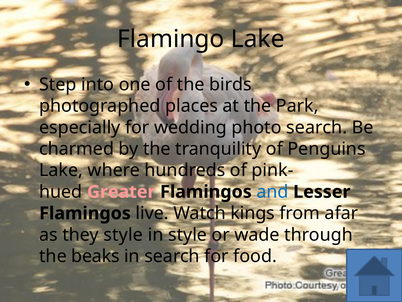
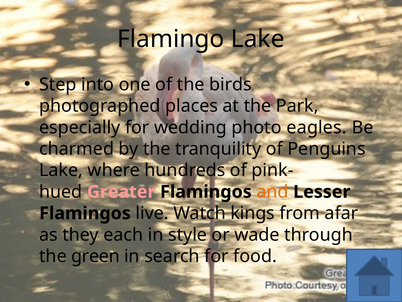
photo search: search -> eagles
and colour: blue -> orange
they style: style -> each
beaks: beaks -> green
